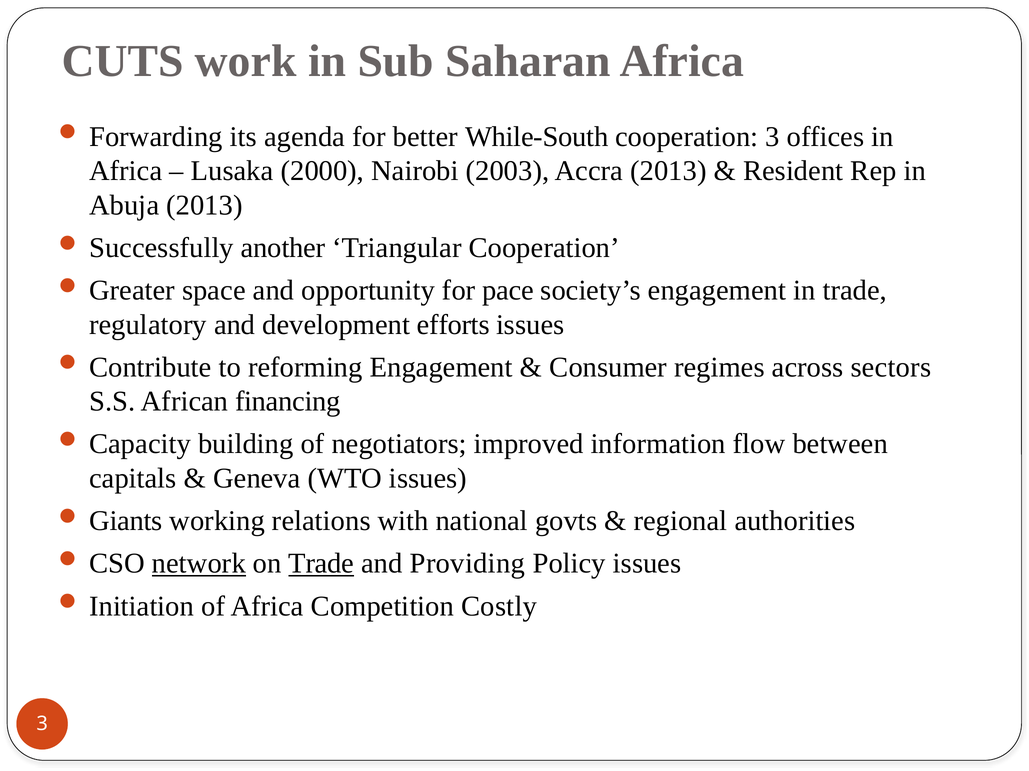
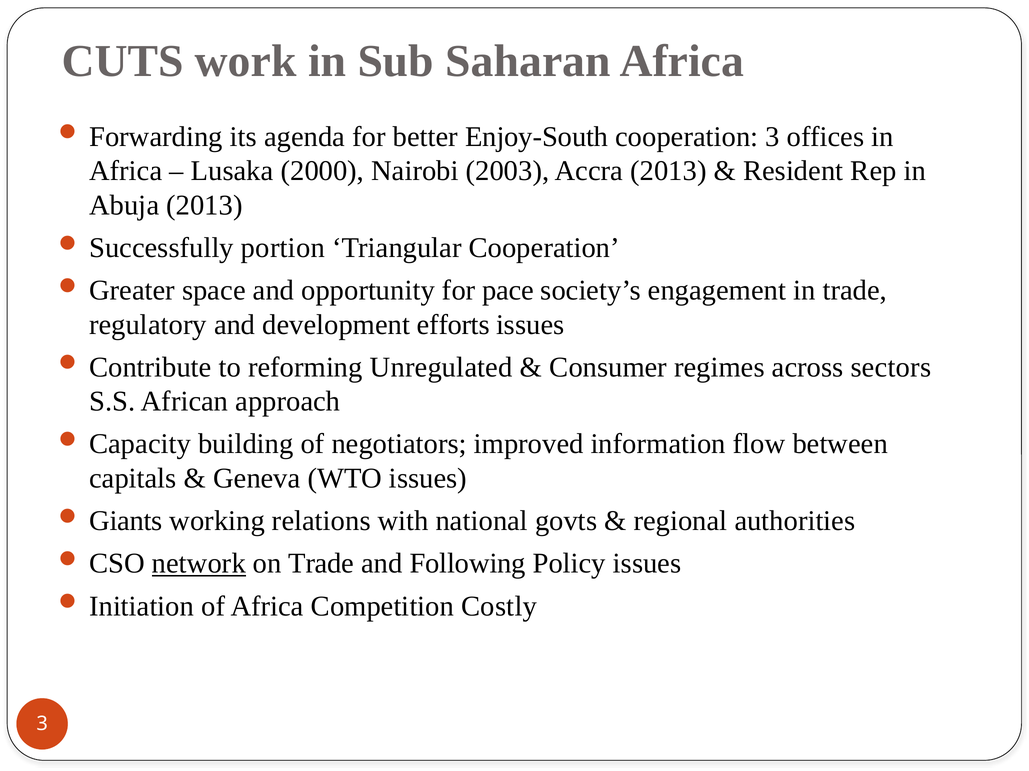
While-South: While-South -> Enjoy-South
another: another -> portion
reforming Engagement: Engagement -> Unregulated
financing: financing -> approach
Trade at (321, 564) underline: present -> none
Providing: Providing -> Following
